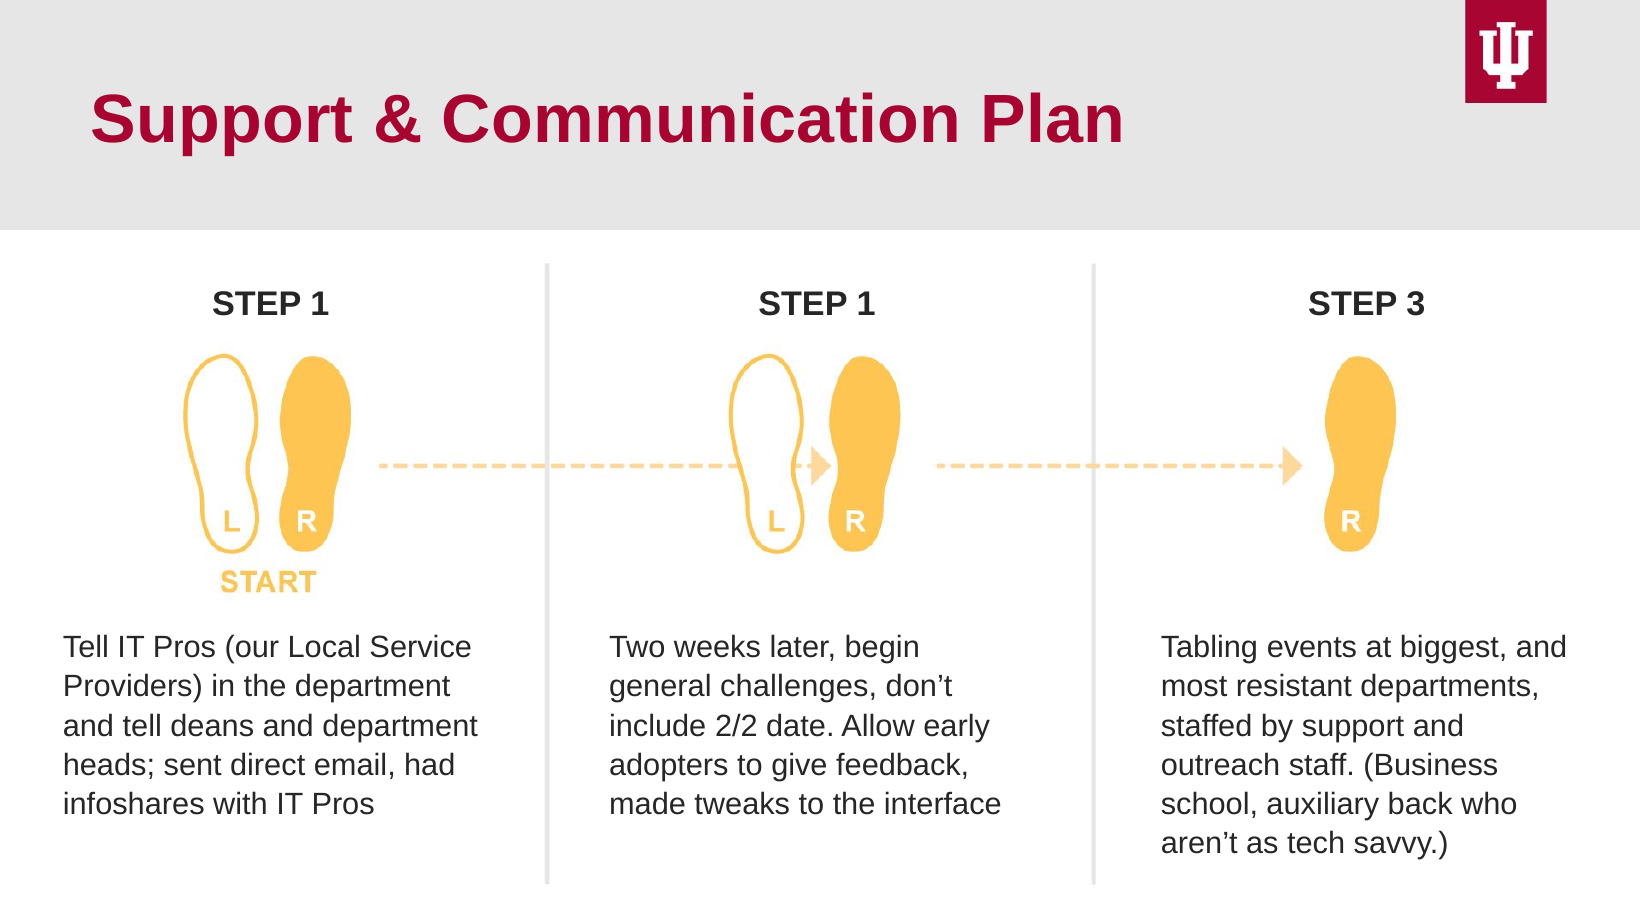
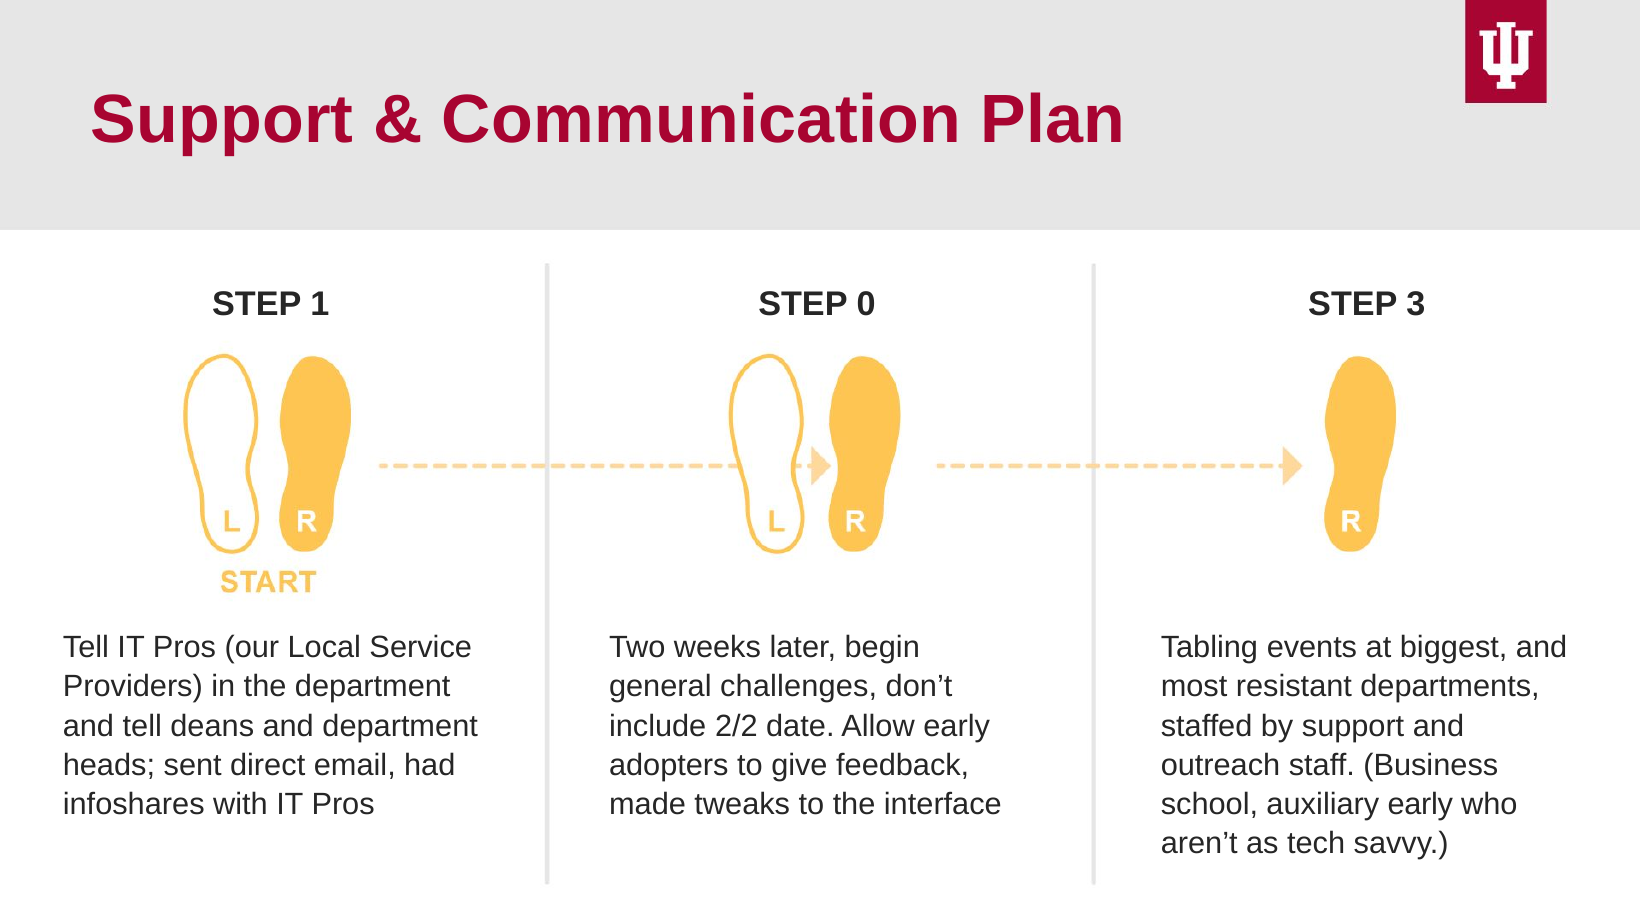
1 STEP 1: 1 -> 0
auxiliary back: back -> early
